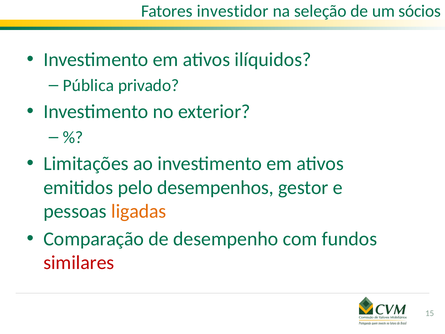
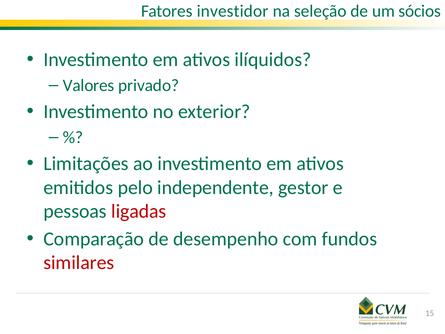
Pública: Pública -> Valores
desempenhos: desempenhos -> independente
ligadas colour: orange -> red
